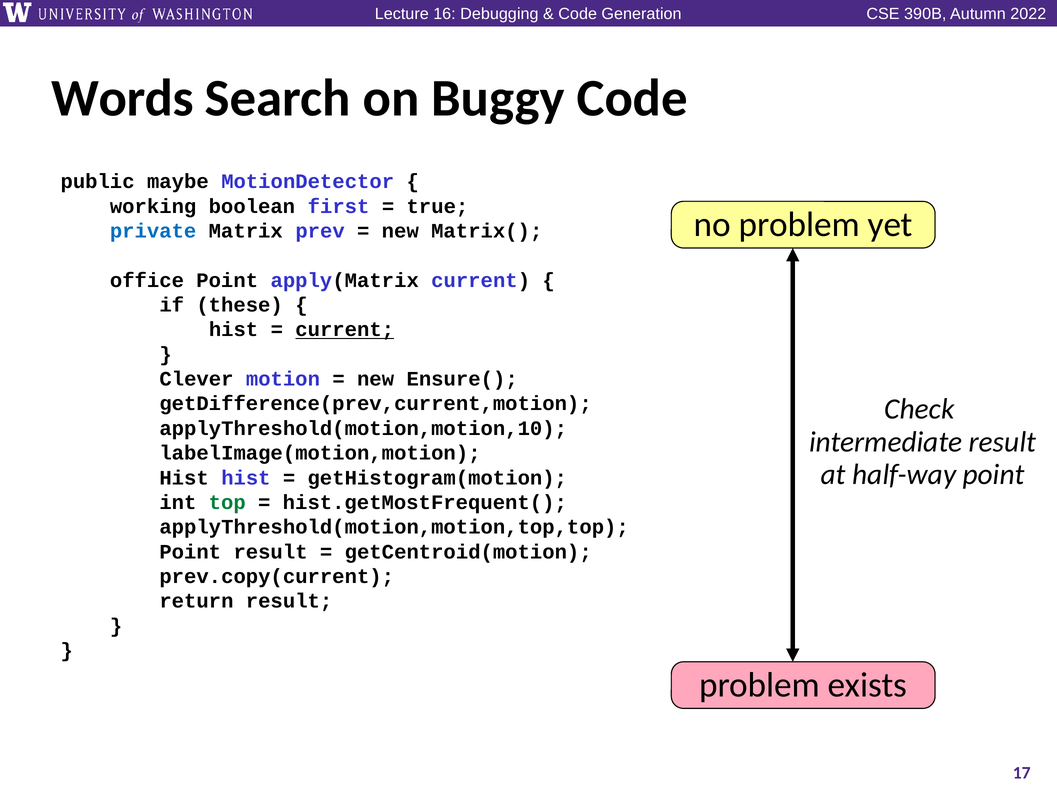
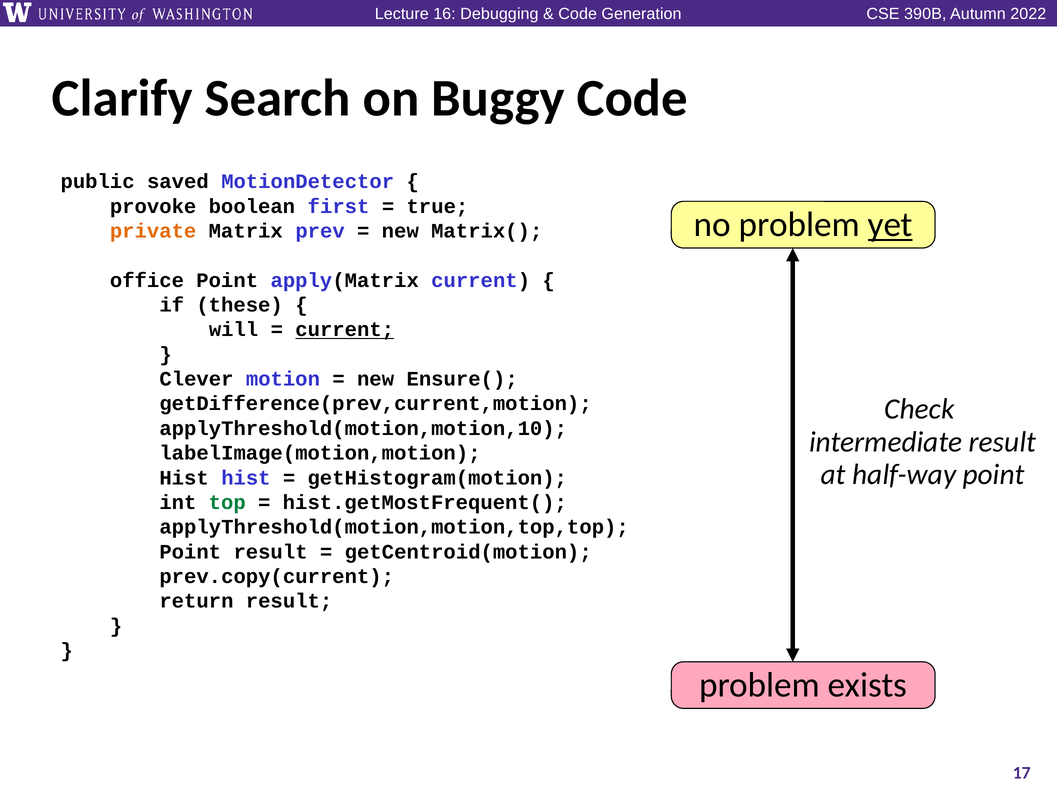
Words: Words -> Clarify
maybe: maybe -> saved
working: working -> provoke
yet underline: none -> present
private colour: blue -> orange
hist at (234, 330): hist -> will
